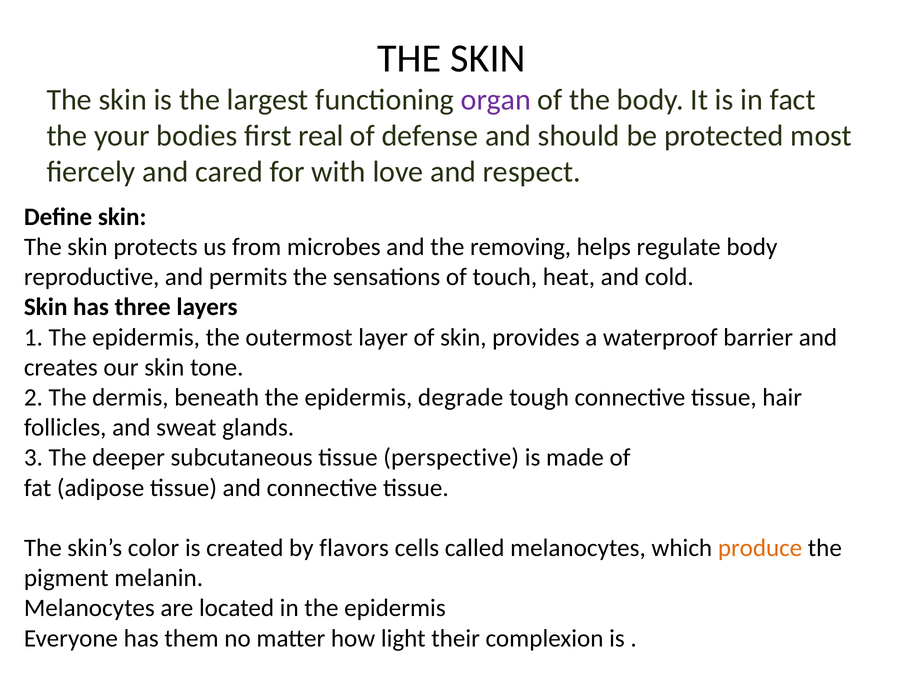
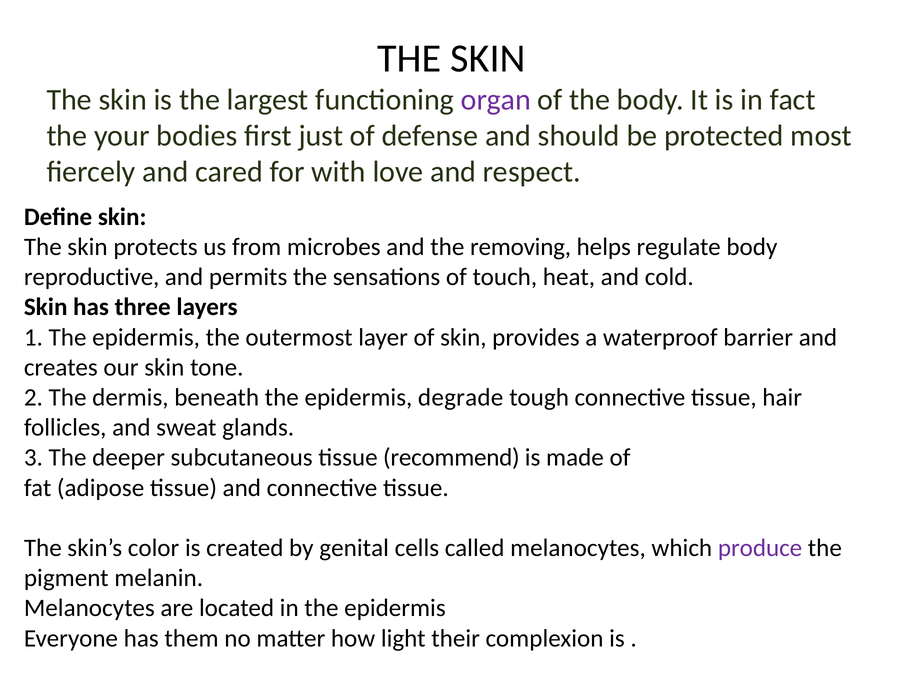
real: real -> just
perspective: perspective -> recommend
flavors: flavors -> genital
produce colour: orange -> purple
